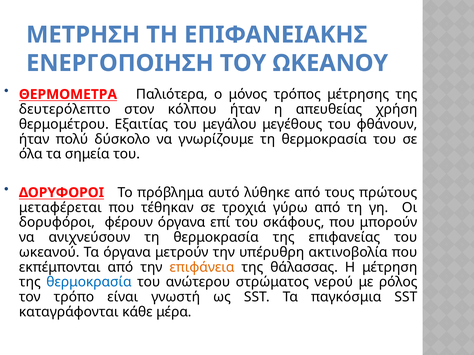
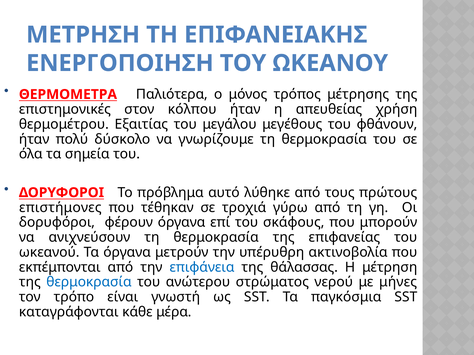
δευτερόλεπτο: δευτερόλεπτο -> επιστημονικές
μεταφέρεται: μεταφέρεται -> επιστήμονες
επιφάνεια colour: orange -> blue
ρόλος: ρόλος -> μήνες
